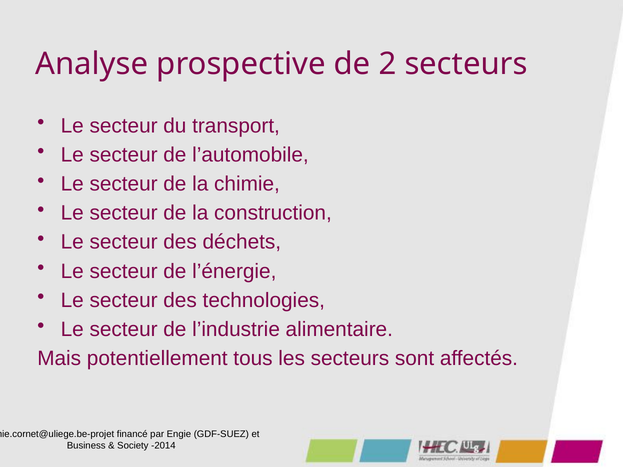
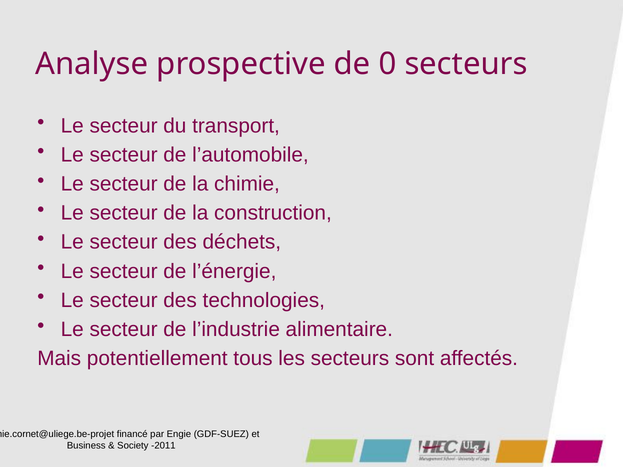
2: 2 -> 0
-2014: -2014 -> -2011
